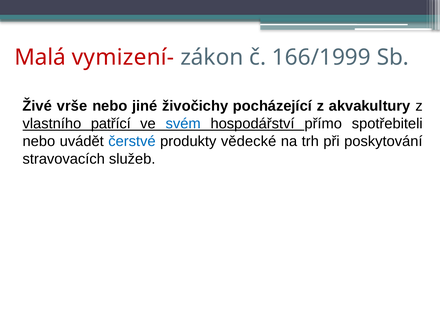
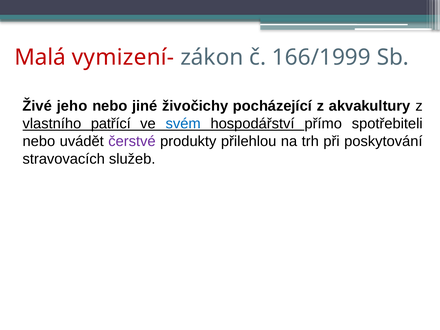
vrše: vrše -> jeho
čerstvé colour: blue -> purple
vědecké: vědecké -> přilehlou
